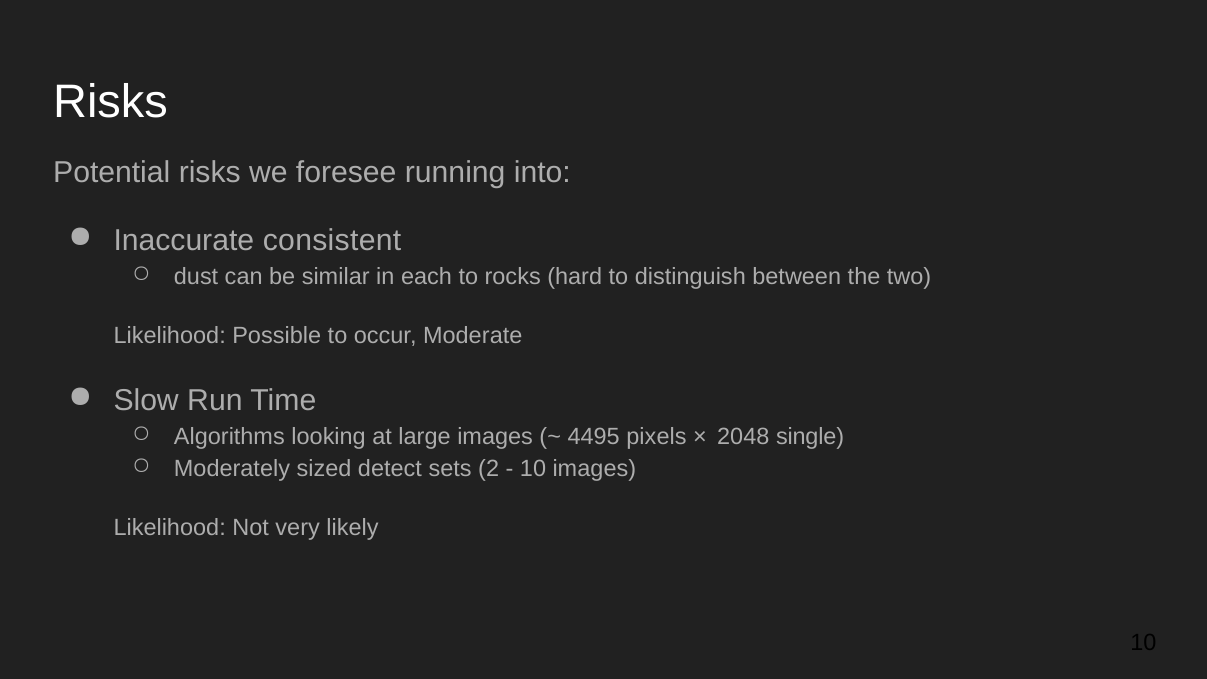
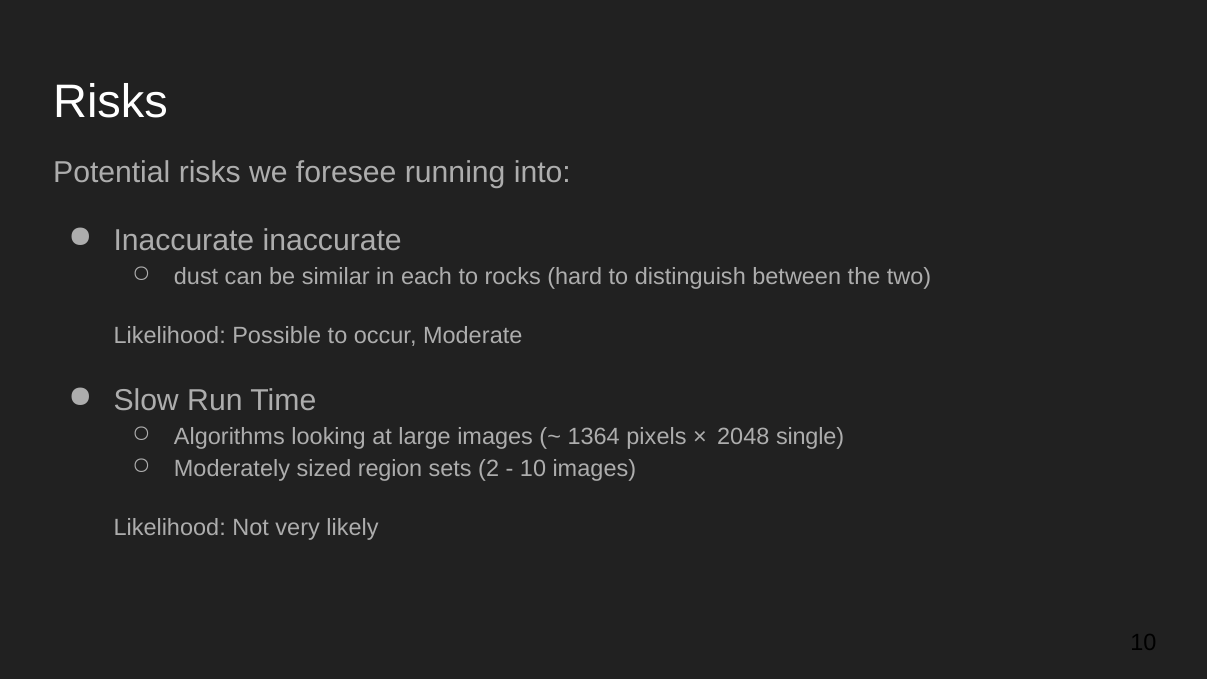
Inaccurate consistent: consistent -> inaccurate
4495: 4495 -> 1364
detect: detect -> region
